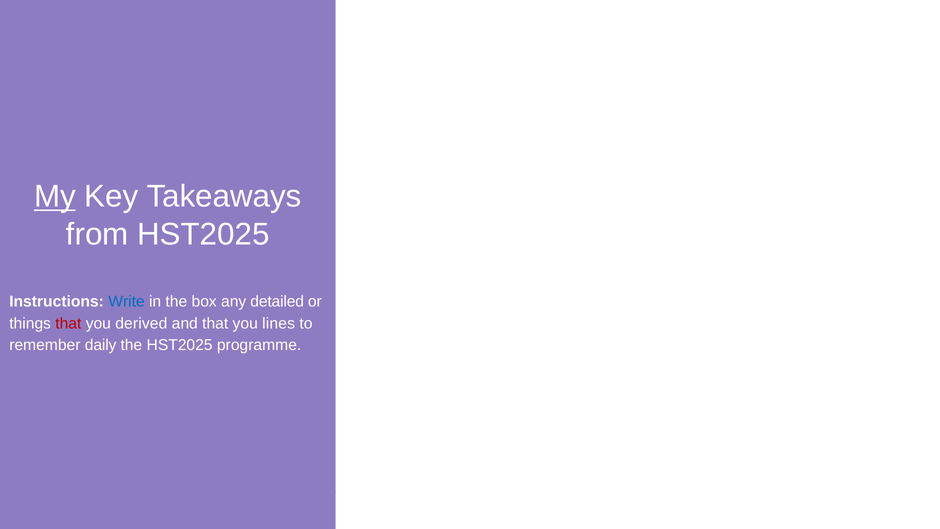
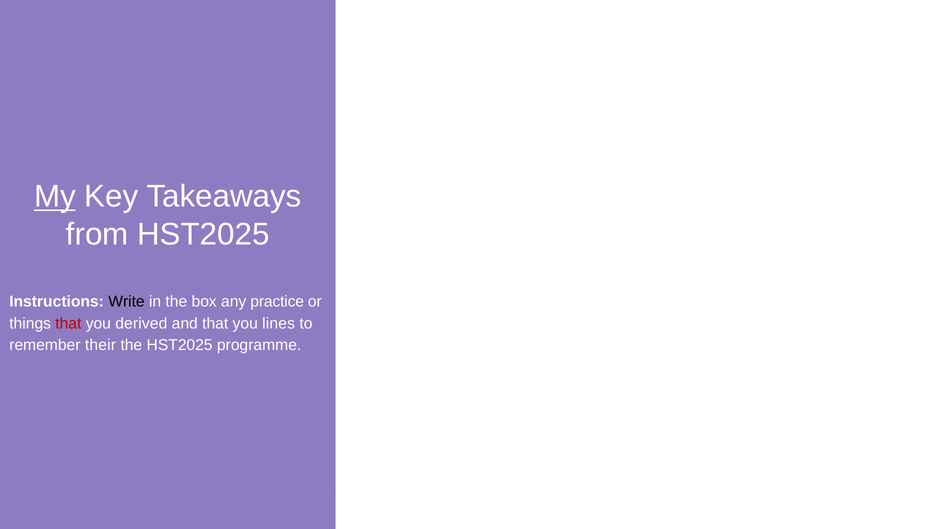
Write colour: blue -> black
detailed: detailed -> practice
daily: daily -> their
